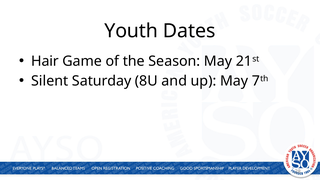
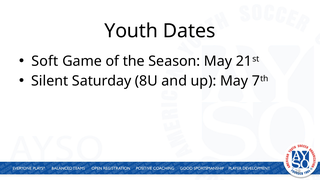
Hair: Hair -> Soft
